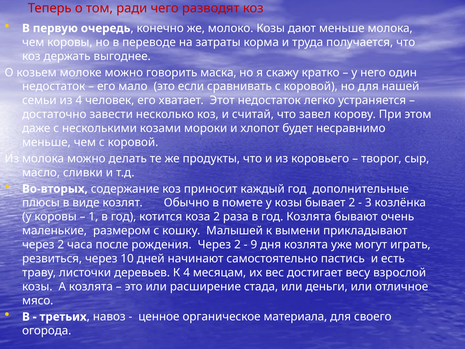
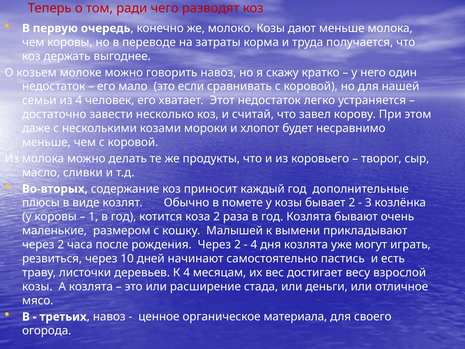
говорить маска: маска -> навоз
9 at (254, 244): 9 -> 4
